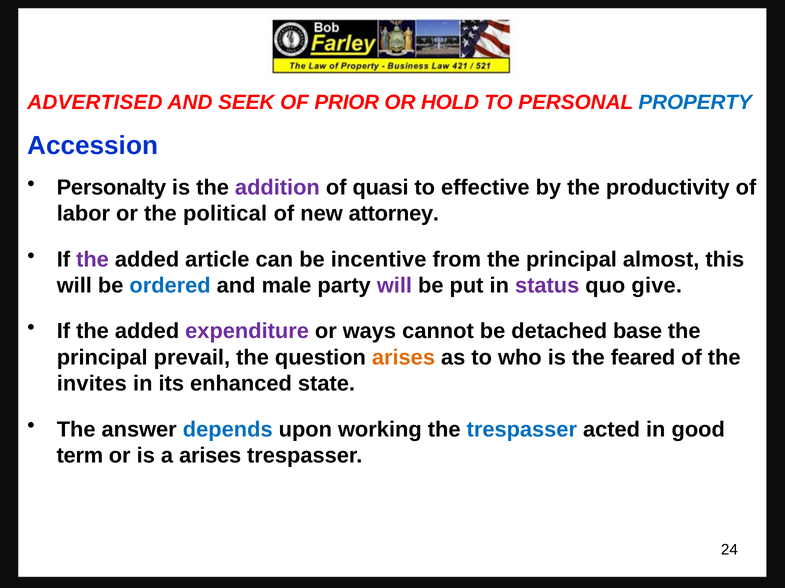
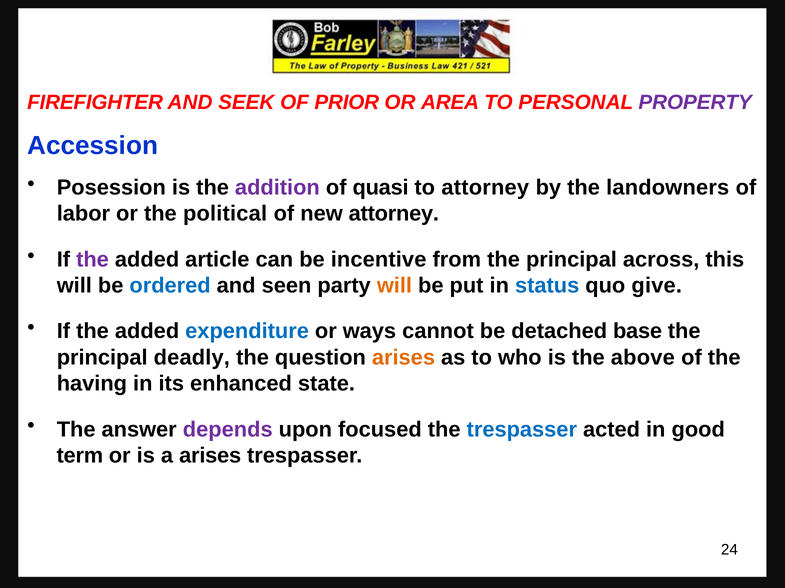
ADVERTISED: ADVERTISED -> FIREFIGHTER
HOLD: HOLD -> AREA
PROPERTY colour: blue -> purple
Personalty: Personalty -> Posession
to effective: effective -> attorney
productivity: productivity -> landowners
almost: almost -> across
male: male -> seen
will at (394, 286) colour: purple -> orange
status colour: purple -> blue
expenditure colour: purple -> blue
prevail: prevail -> deadly
feared: feared -> above
invites: invites -> having
depends colour: blue -> purple
working: working -> focused
